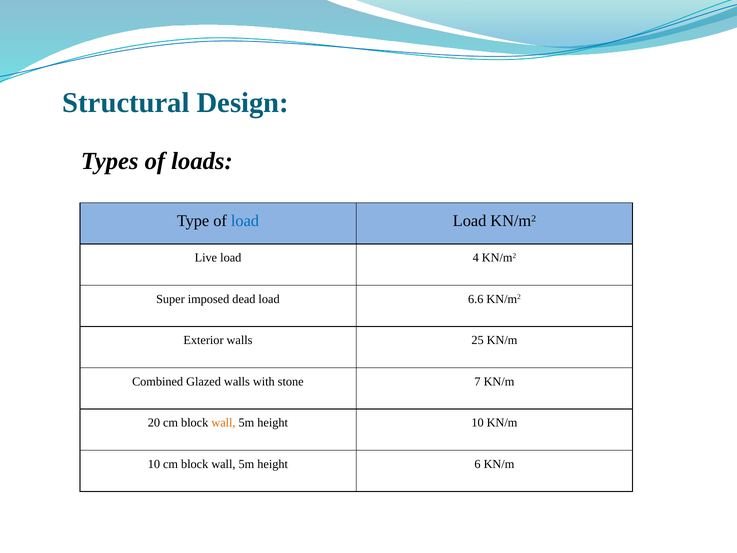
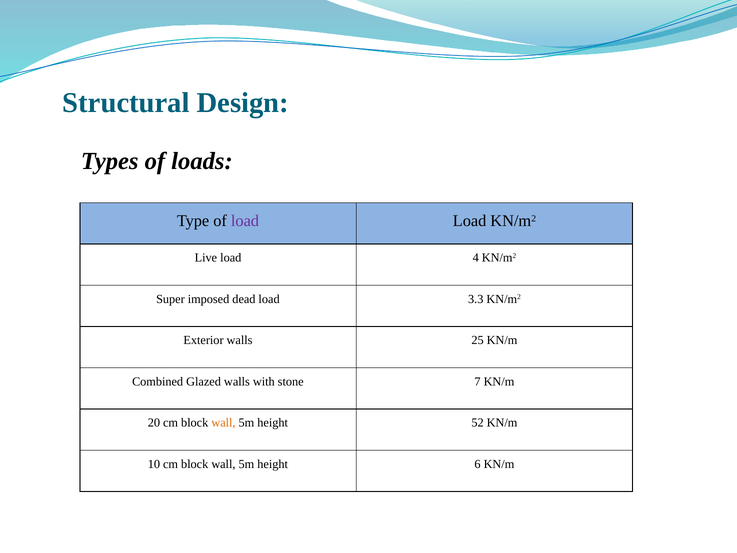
load at (245, 221) colour: blue -> purple
6.6: 6.6 -> 3.3
height 10: 10 -> 52
